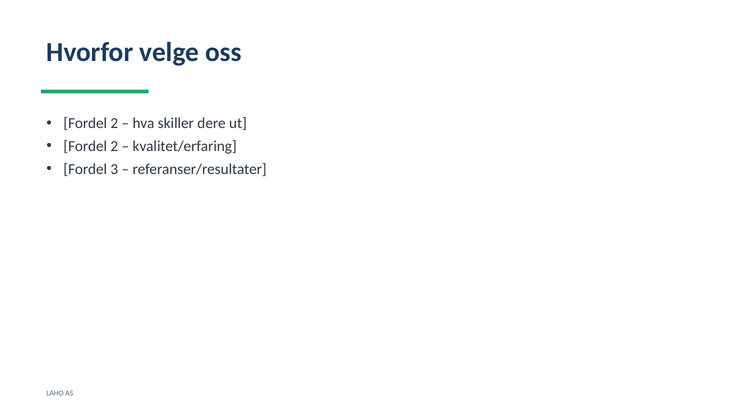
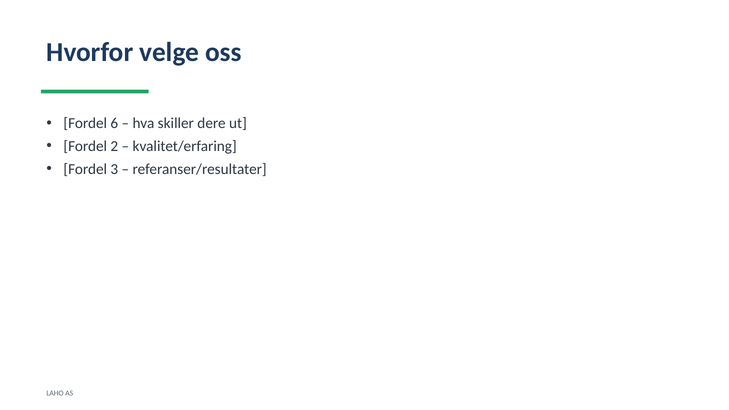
2 at (114, 123): 2 -> 6
